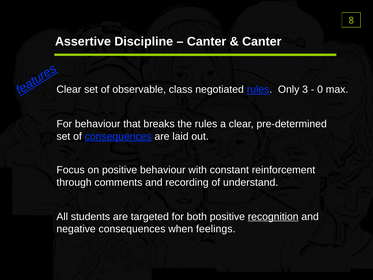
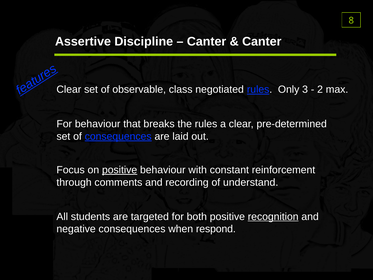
0: 0 -> 2
positive at (120, 170) underline: none -> present
feelings: feelings -> respond
